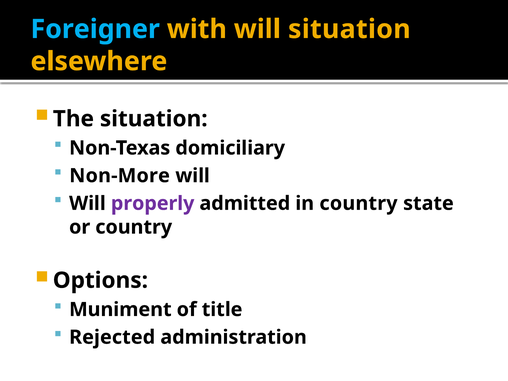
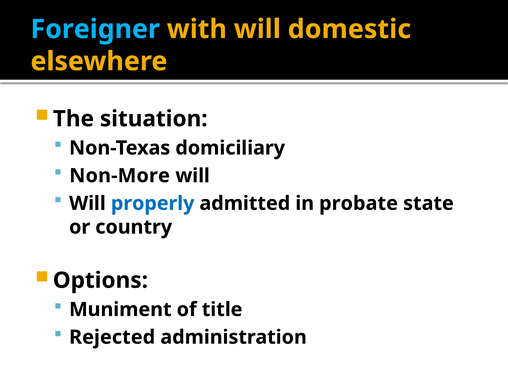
will situation: situation -> domestic
properly colour: purple -> blue
in country: country -> probate
